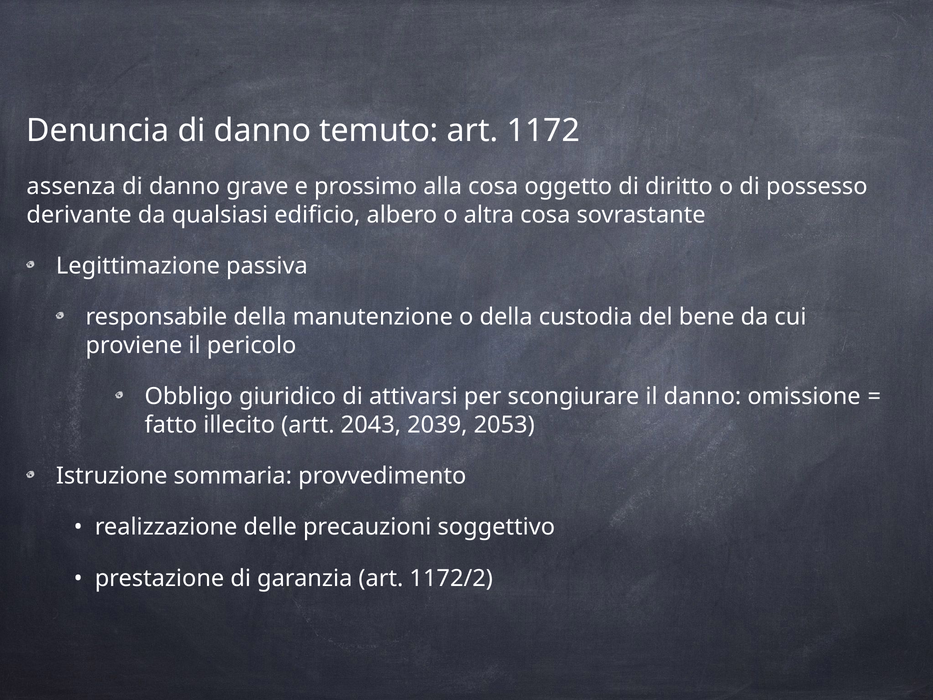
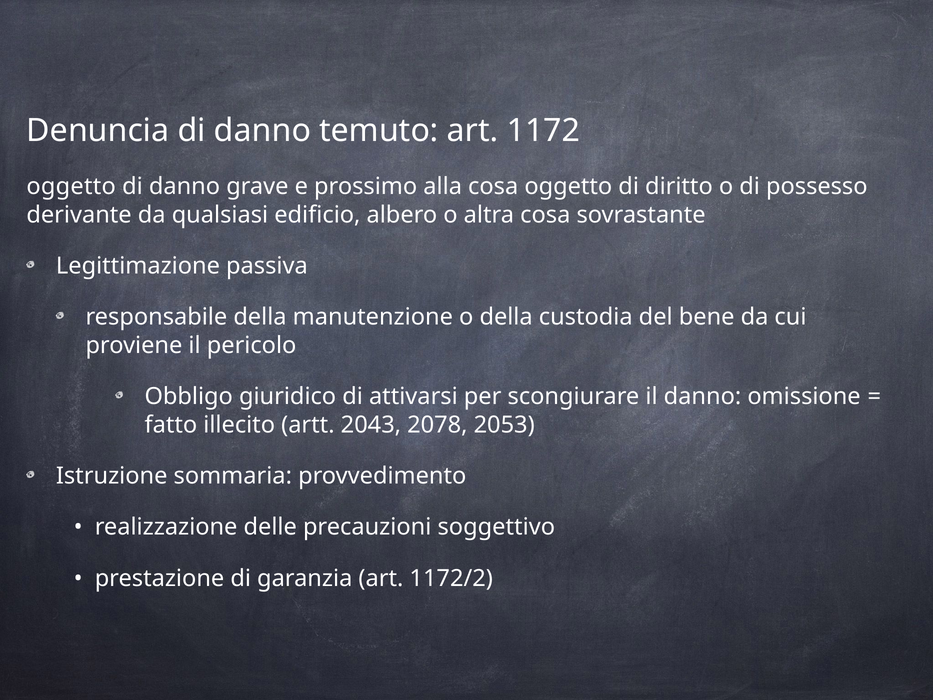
assenza at (71, 186): assenza -> oggetto
2039: 2039 -> 2078
